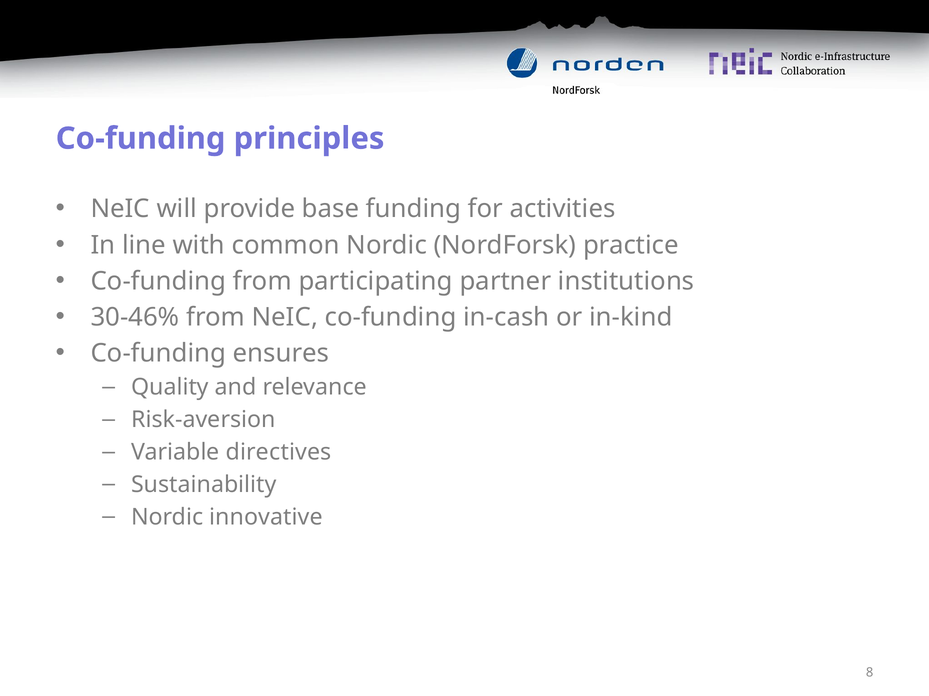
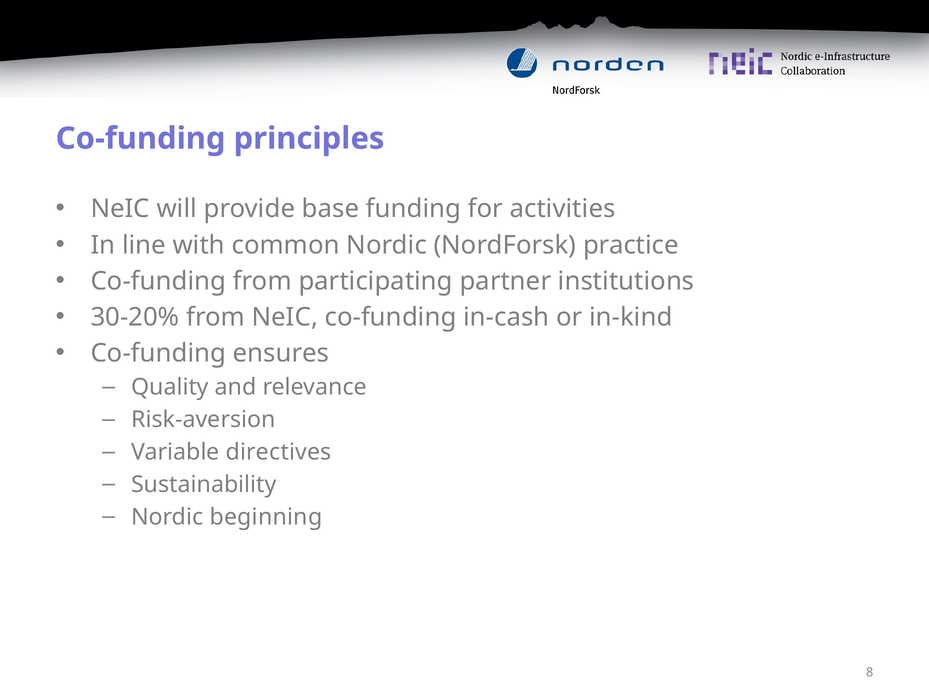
30-46%: 30-46% -> 30-20%
innovative: innovative -> beginning
